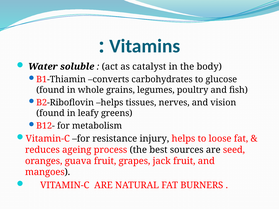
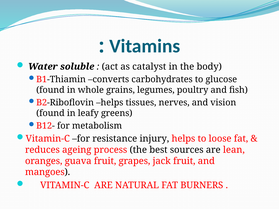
seed: seed -> lean
